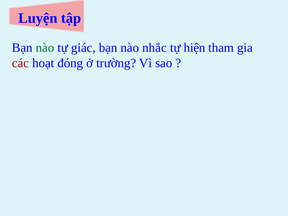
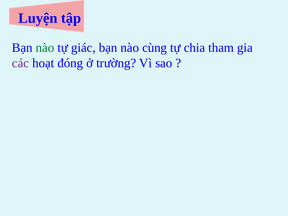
nhắc: nhắc -> cùng
hiện: hiện -> chia
các colour: red -> purple
